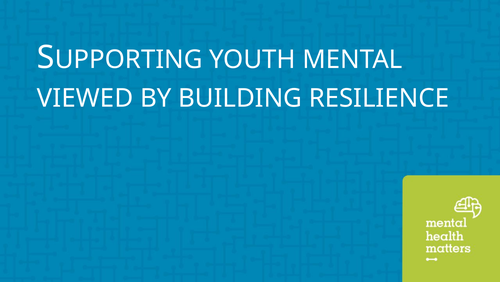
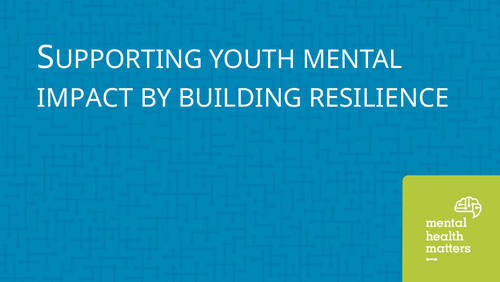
VIEWED: VIEWED -> IMPACT
